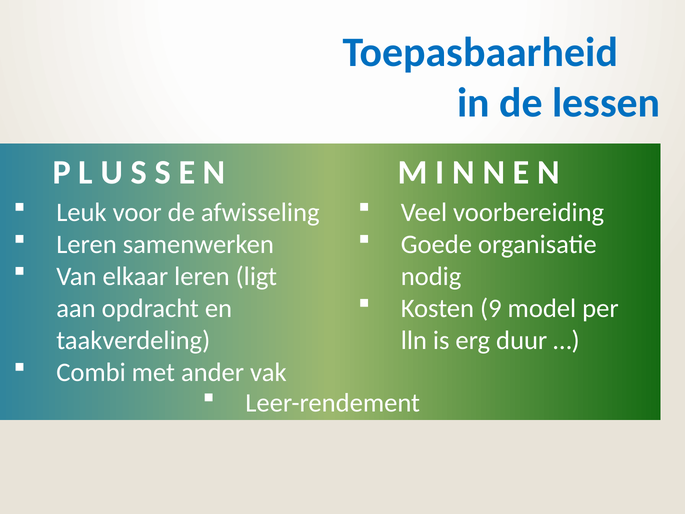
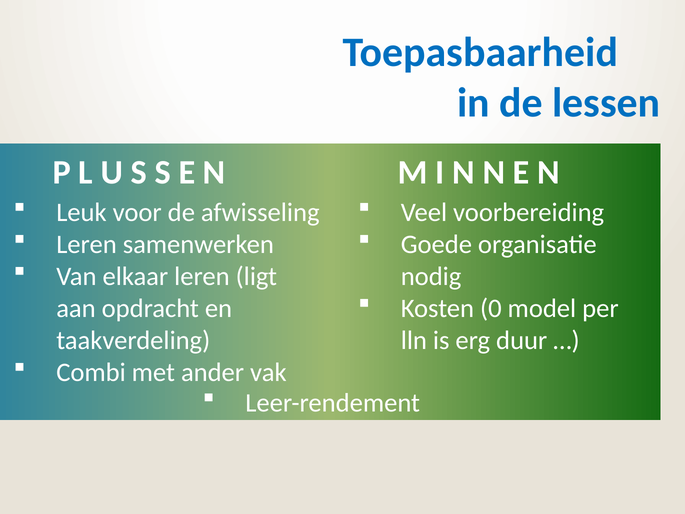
9: 9 -> 0
